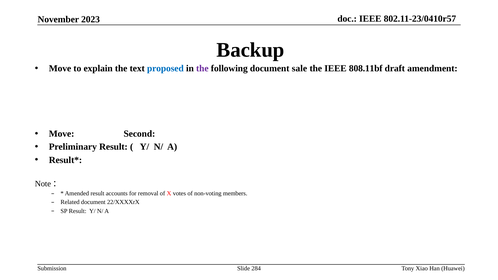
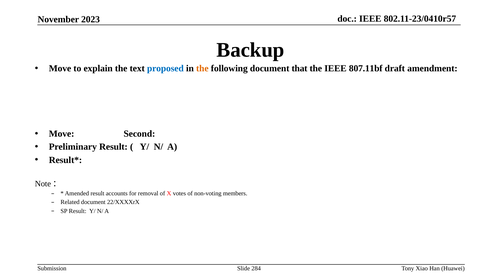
the at (202, 69) colour: purple -> orange
sale: sale -> that
808.11bf: 808.11bf -> 807.11bf
